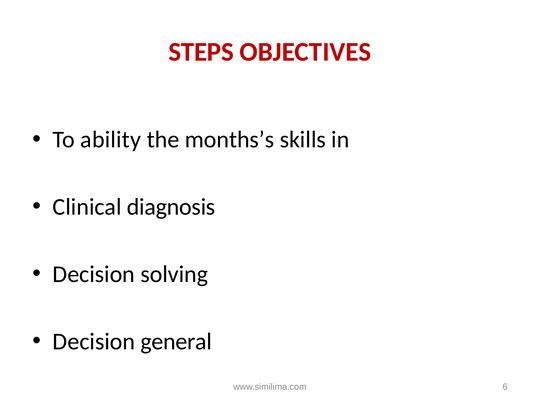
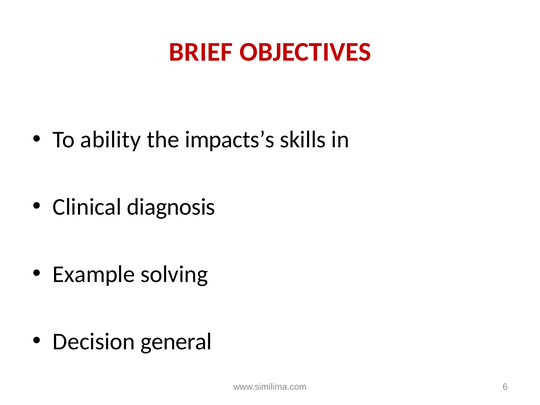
STEPS: STEPS -> BRIEF
months’s: months’s -> impacts’s
Decision at (94, 274): Decision -> Example
